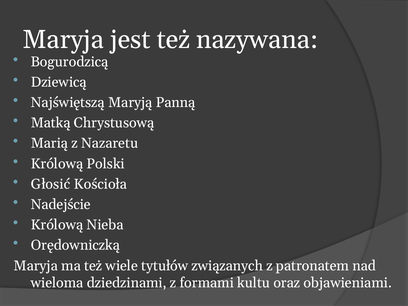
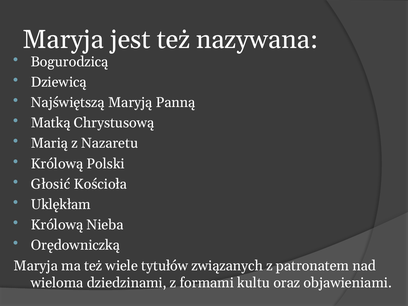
Nadejście: Nadejście -> Uklękłam
